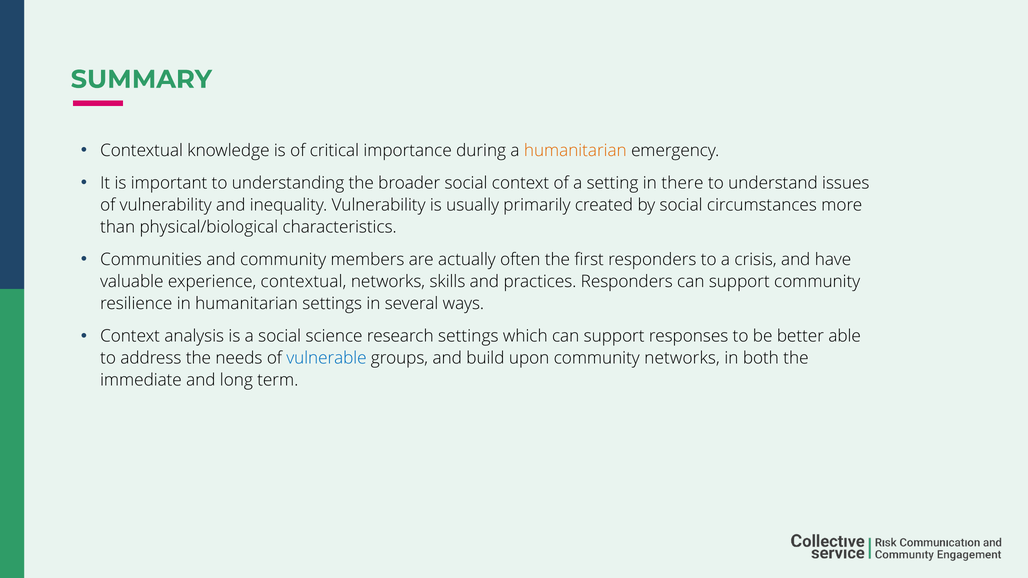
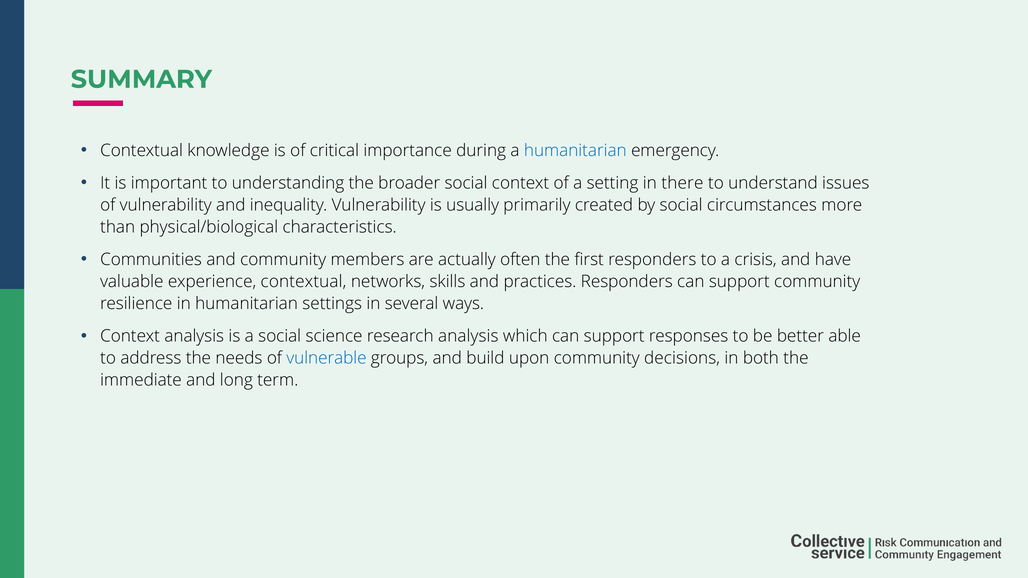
humanitarian at (575, 150) colour: orange -> blue
research settings: settings -> analysis
community networks: networks -> decisions
